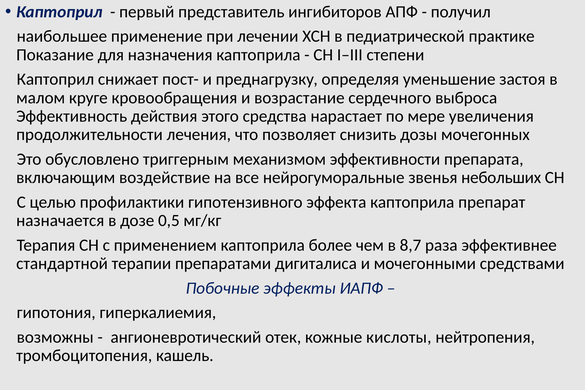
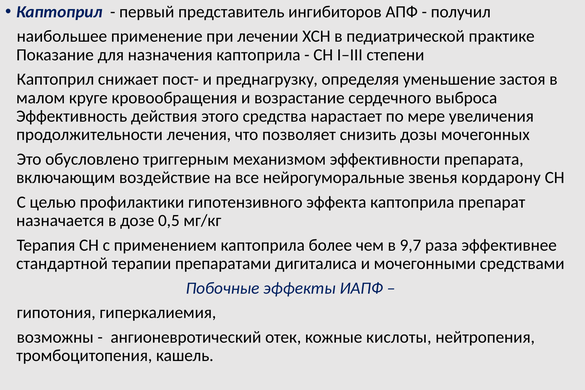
небольших: небольших -> кордарону
8,7: 8,7 -> 9,7
